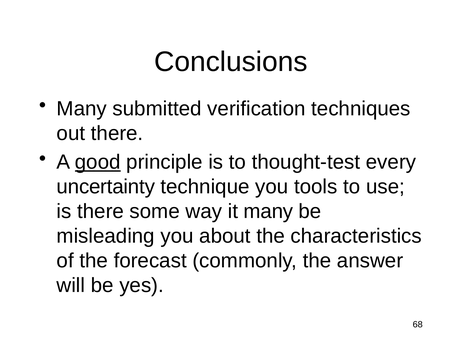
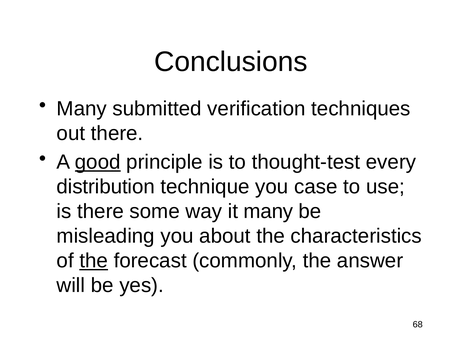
uncertainty: uncertainty -> distribution
tools: tools -> case
the at (94, 260) underline: none -> present
